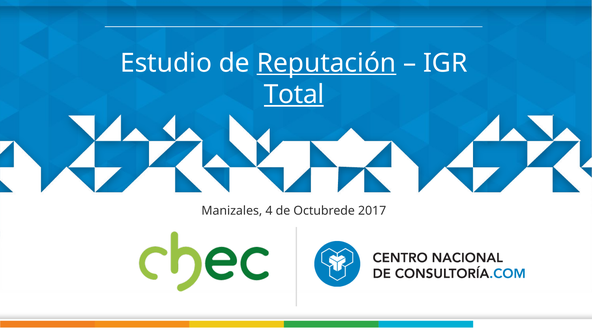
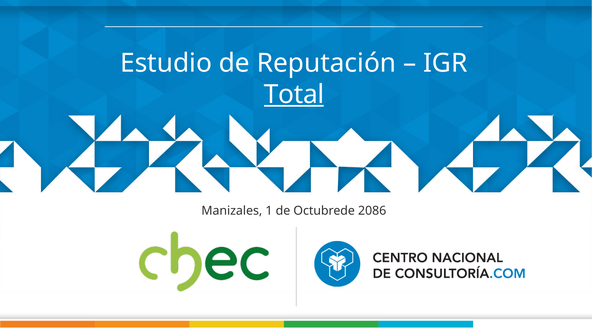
Reputación underline: present -> none
4: 4 -> 1
2017: 2017 -> 2086
